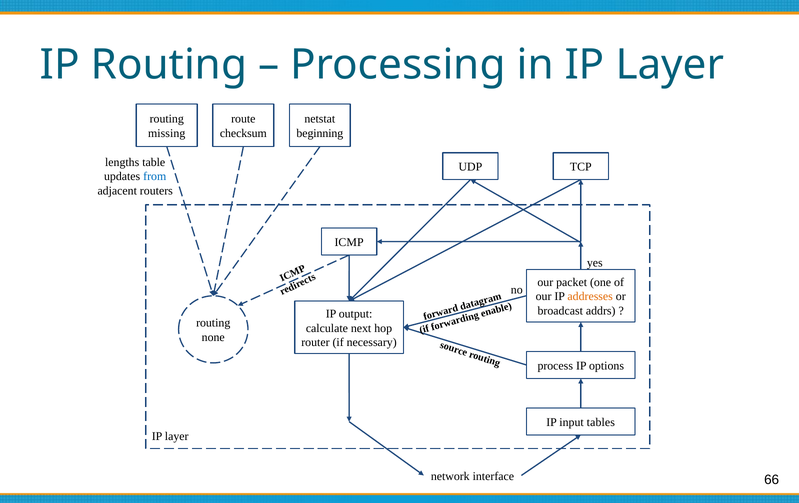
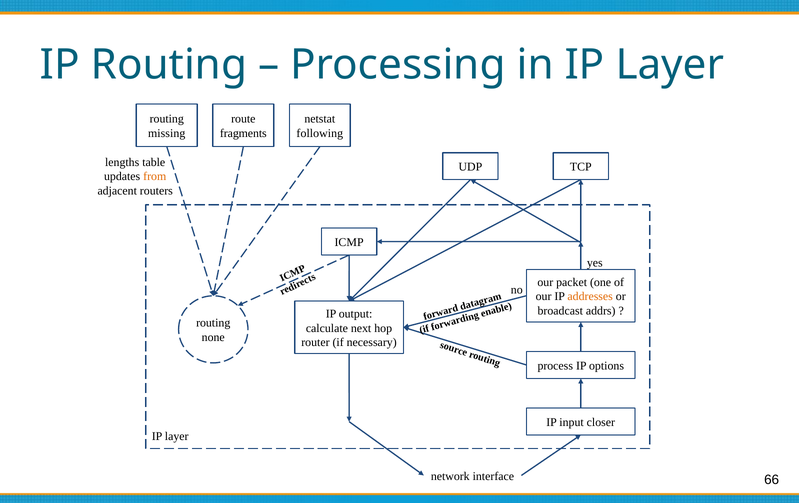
checksum: checksum -> fragments
beginning: beginning -> following
from colour: blue -> orange
tables: tables -> closer
